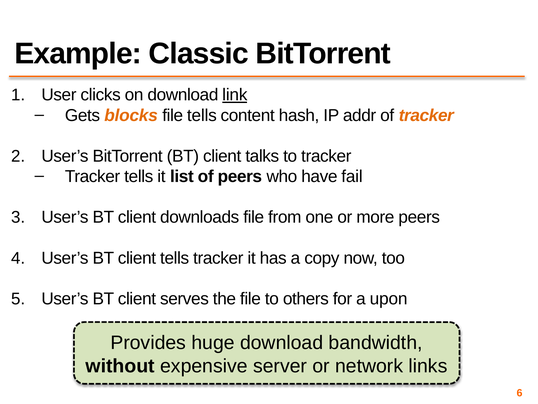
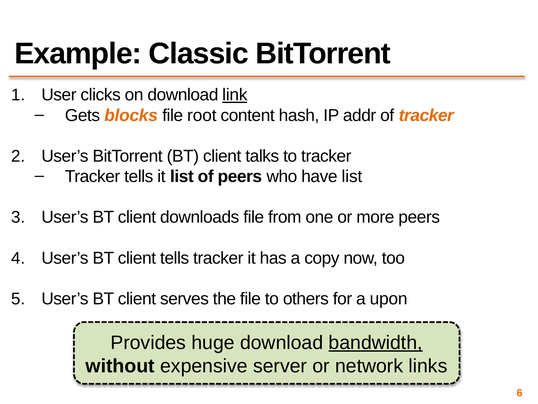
file tells: tells -> root
have fail: fail -> list
bandwidth underline: none -> present
